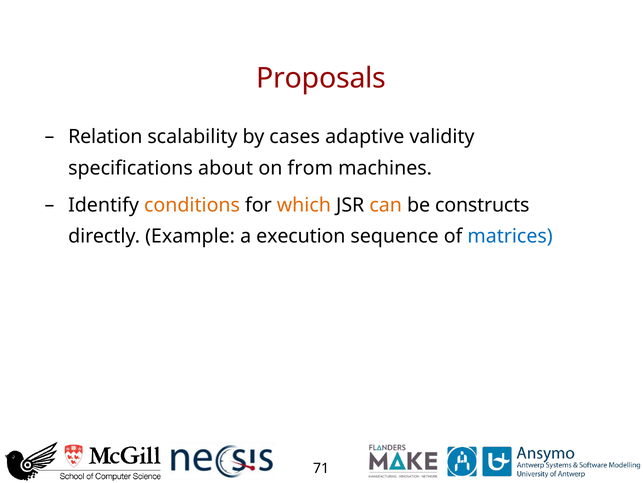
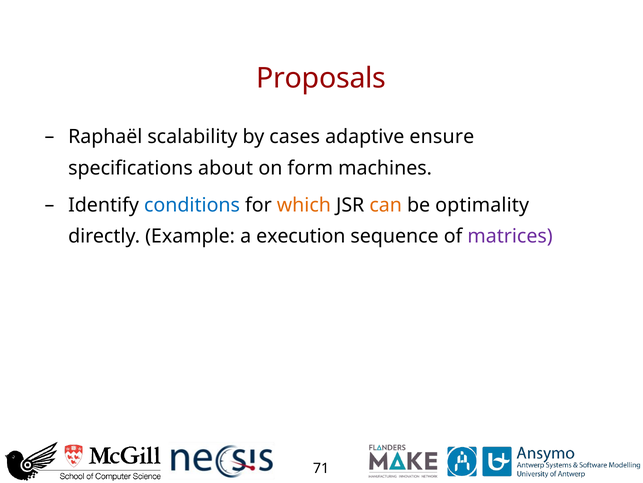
Relation: Relation -> Raphaël
validity: validity -> ensure
from: from -> form
conditions colour: orange -> blue
constructs: constructs -> optimality
matrices colour: blue -> purple
